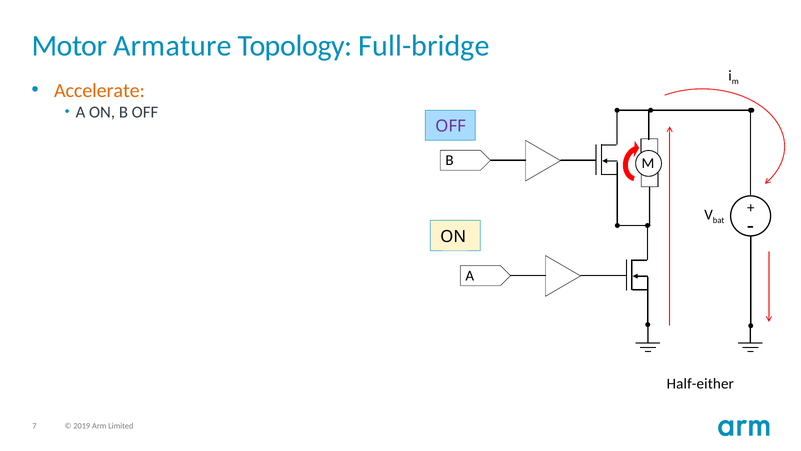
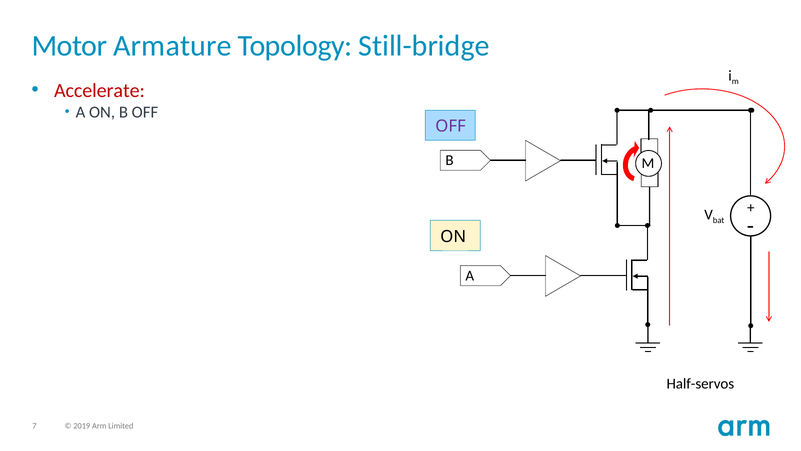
Full-bridge: Full-bridge -> Still-bridge
Accelerate colour: orange -> red
Half-either: Half-either -> Half-servos
